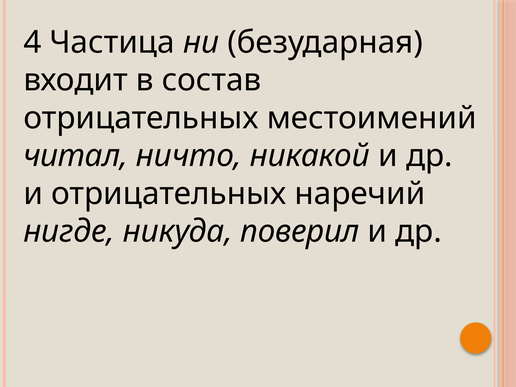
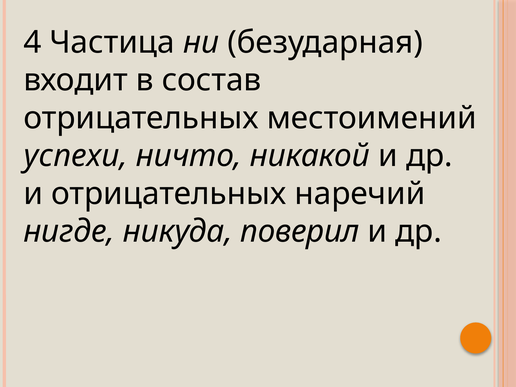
читал: читал -> успехи
